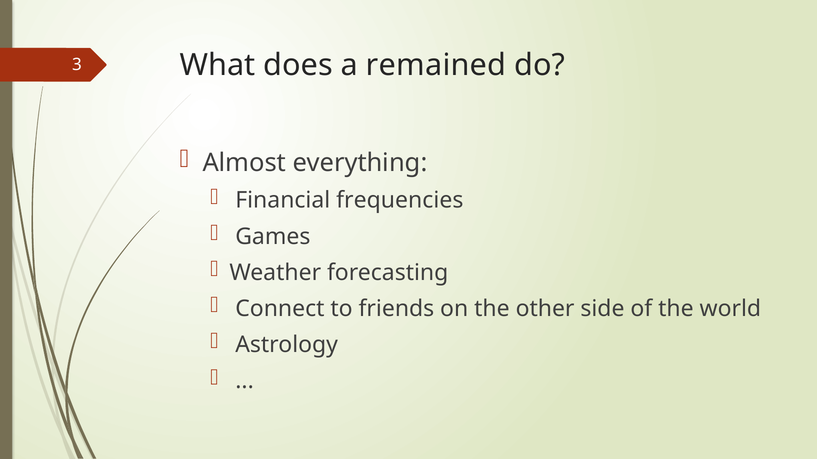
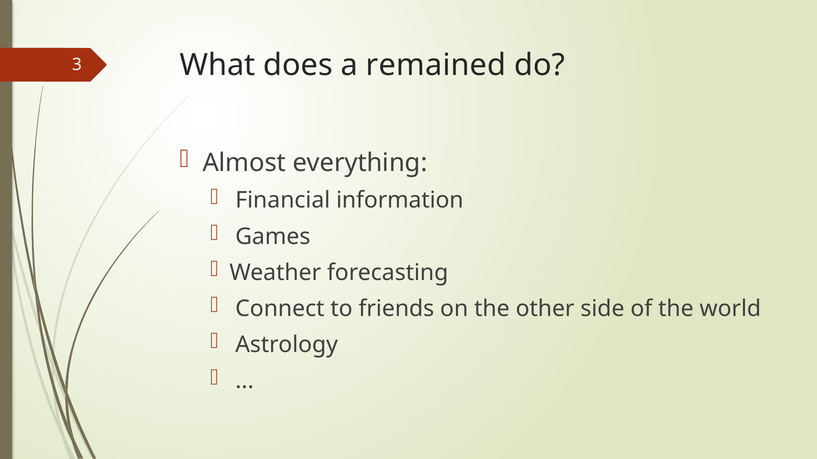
frequencies: frequencies -> information
